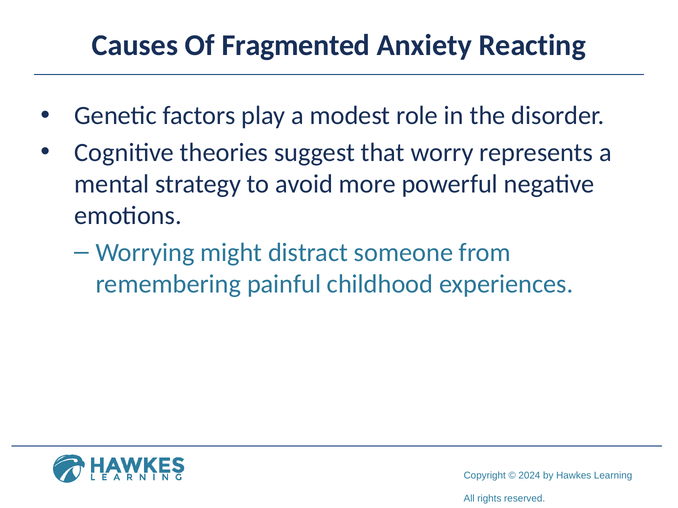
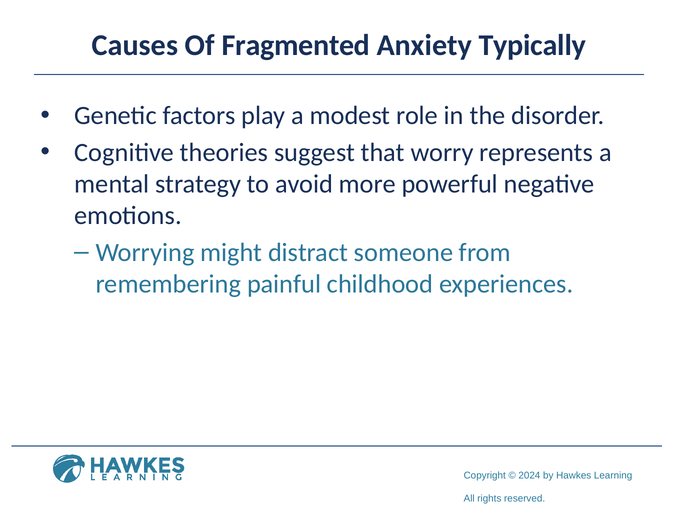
Reacting: Reacting -> Typically
